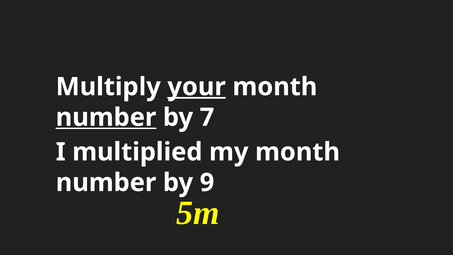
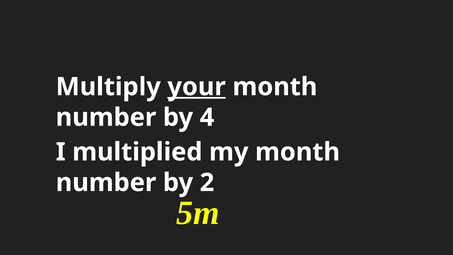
number at (106, 117) underline: present -> none
7: 7 -> 4
9: 9 -> 2
